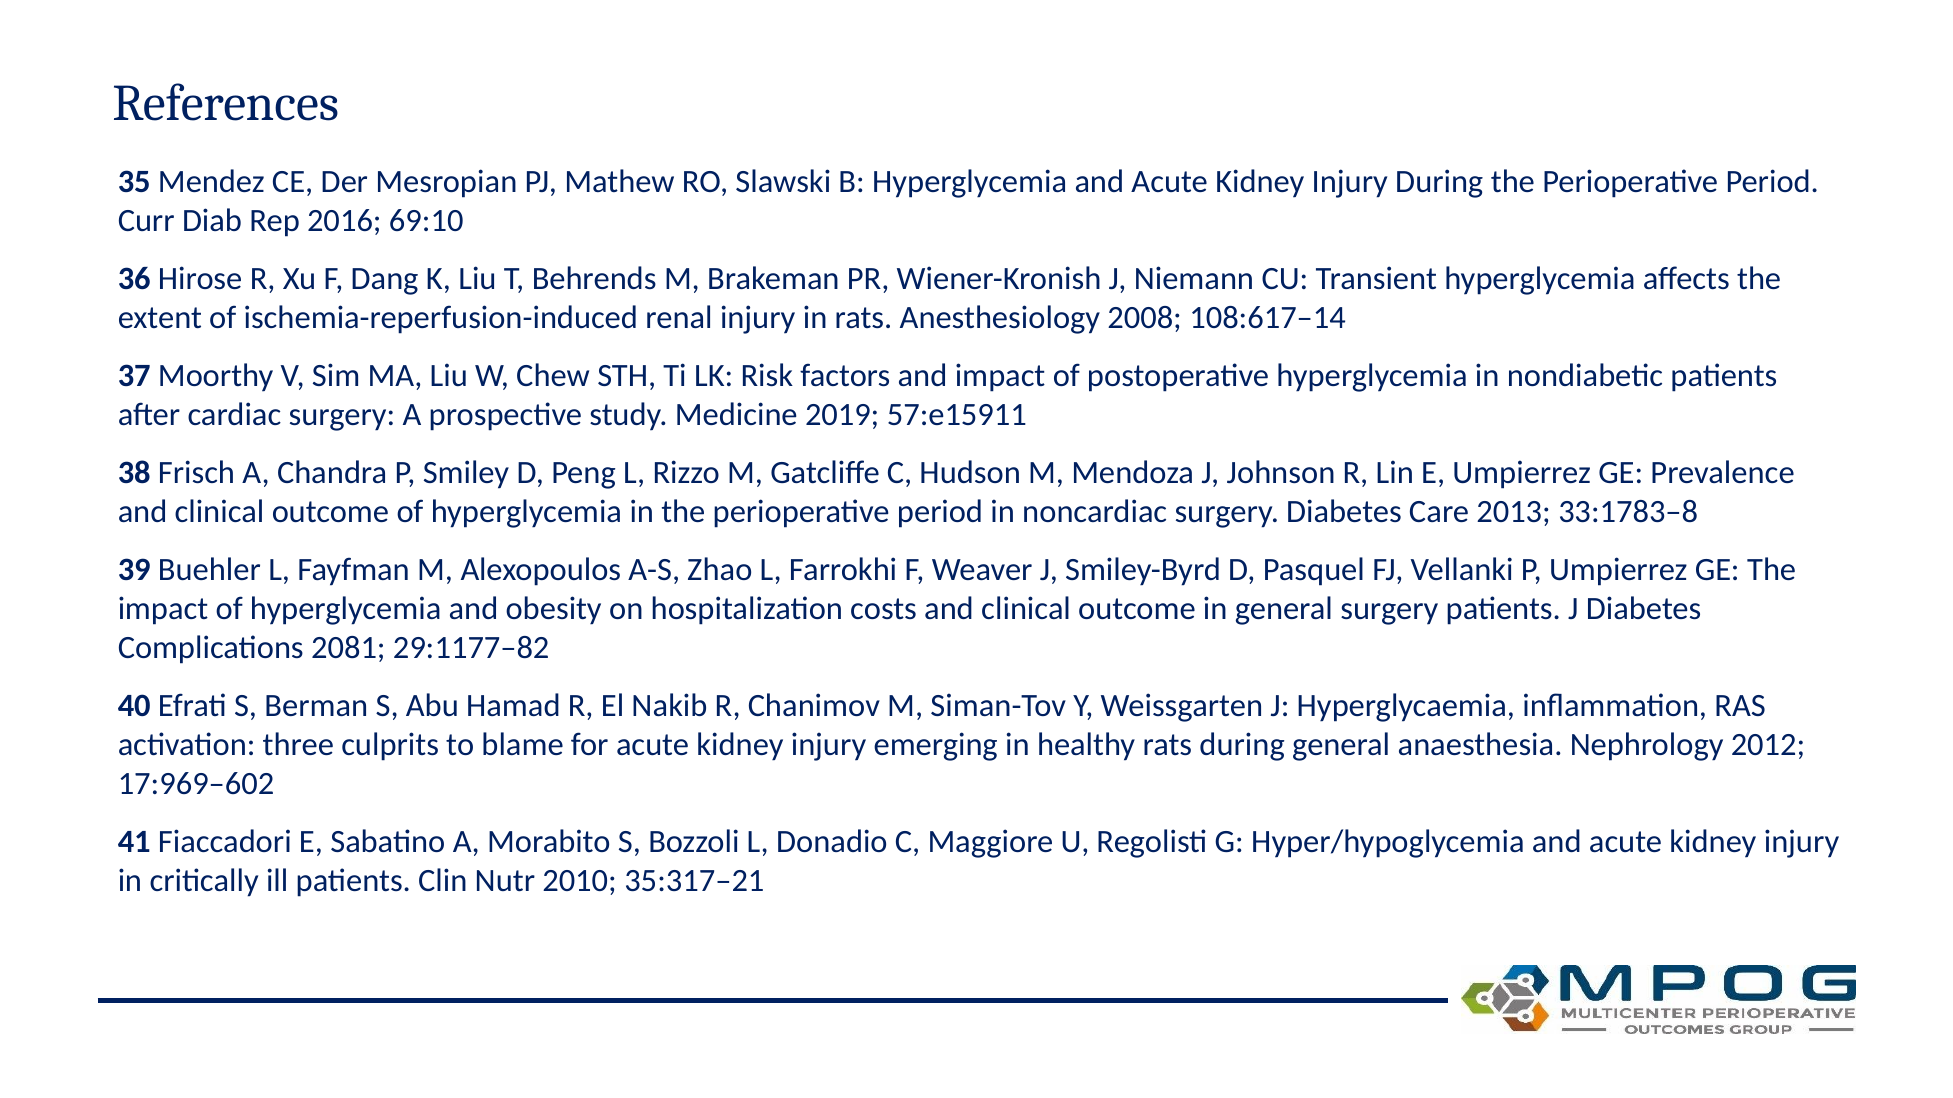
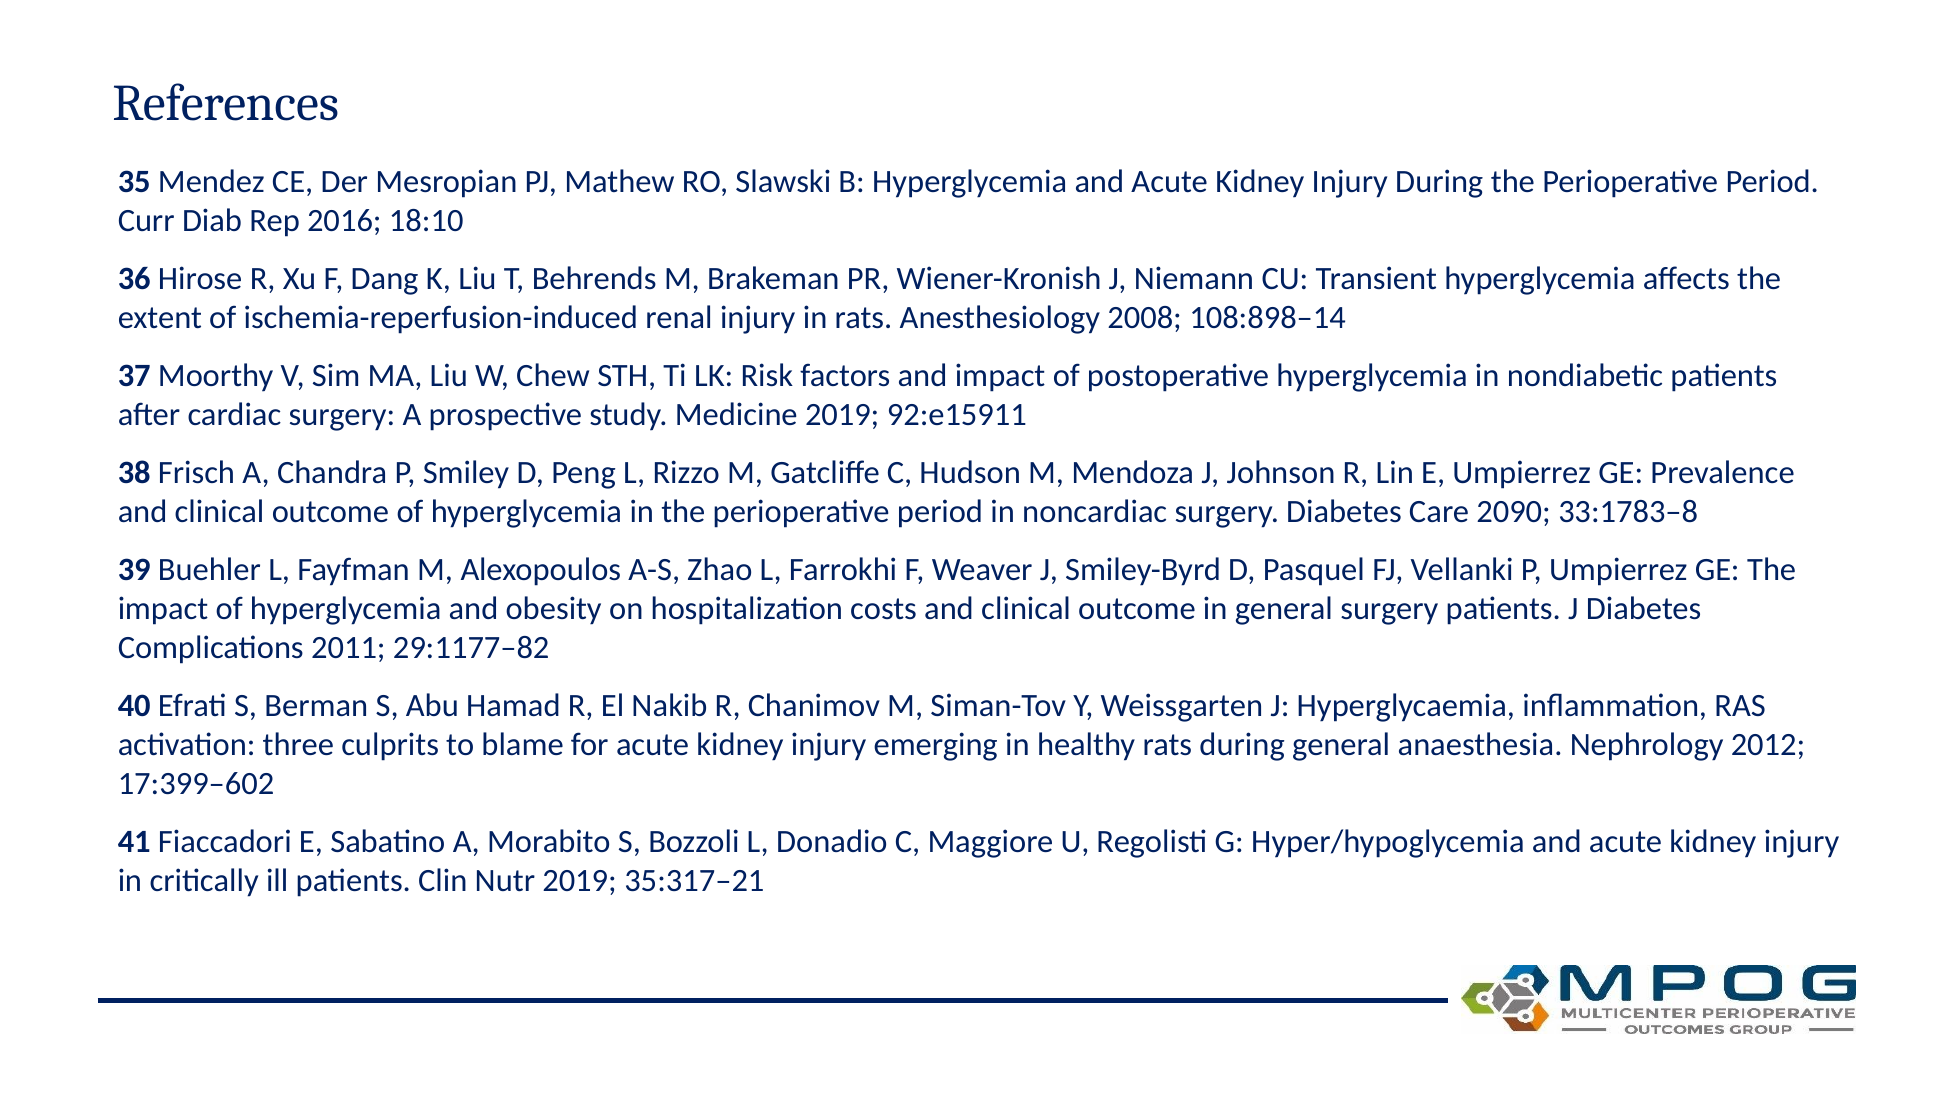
69:10: 69:10 -> 18:10
108:617–14: 108:617–14 -> 108:898–14
57:e15911: 57:e15911 -> 92:e15911
2013: 2013 -> 2090
2081: 2081 -> 2011
17:969–602: 17:969–602 -> 17:399–602
Nutr 2010: 2010 -> 2019
